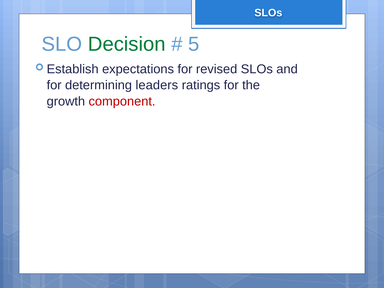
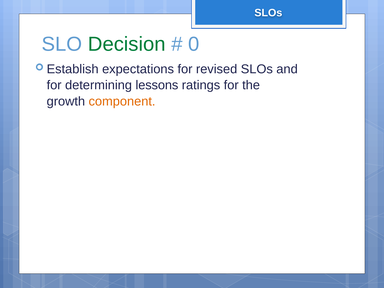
5: 5 -> 0
leaders: leaders -> lessons
component colour: red -> orange
